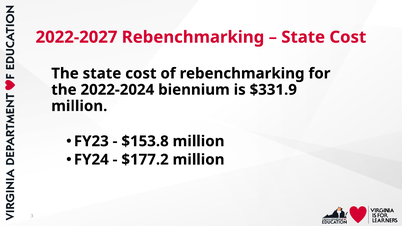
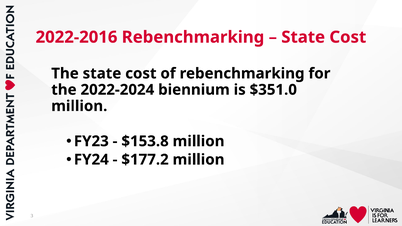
2022-2027: 2022-2027 -> 2022-2016
$331.9: $331.9 -> $351.0
